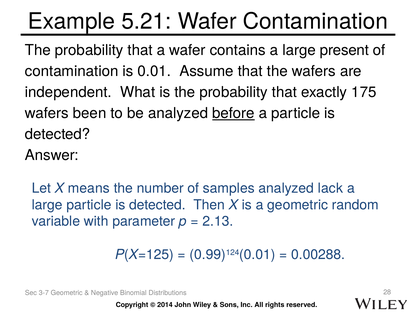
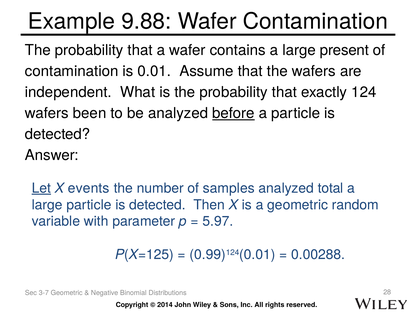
5.21: 5.21 -> 9.88
175: 175 -> 124
Let underline: none -> present
means: means -> events
lack: lack -> total
2.13: 2.13 -> 5.97
